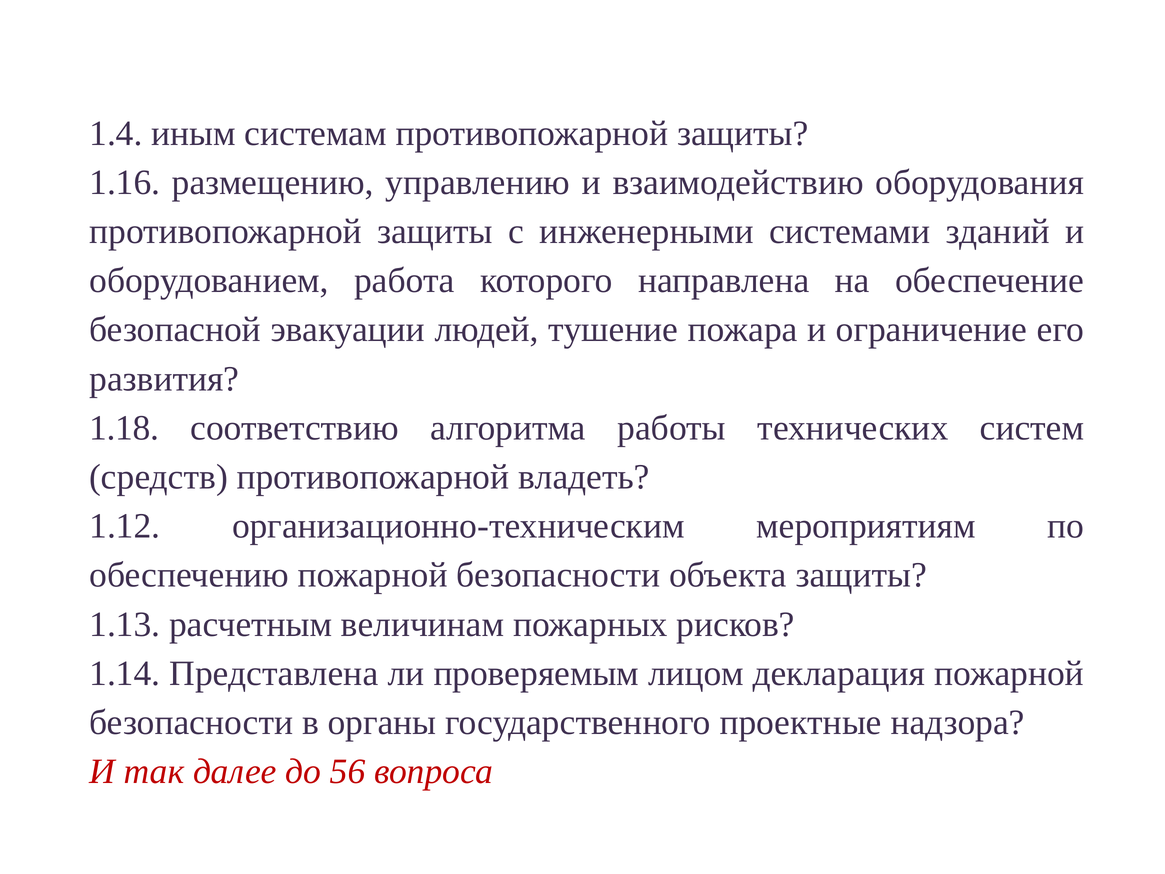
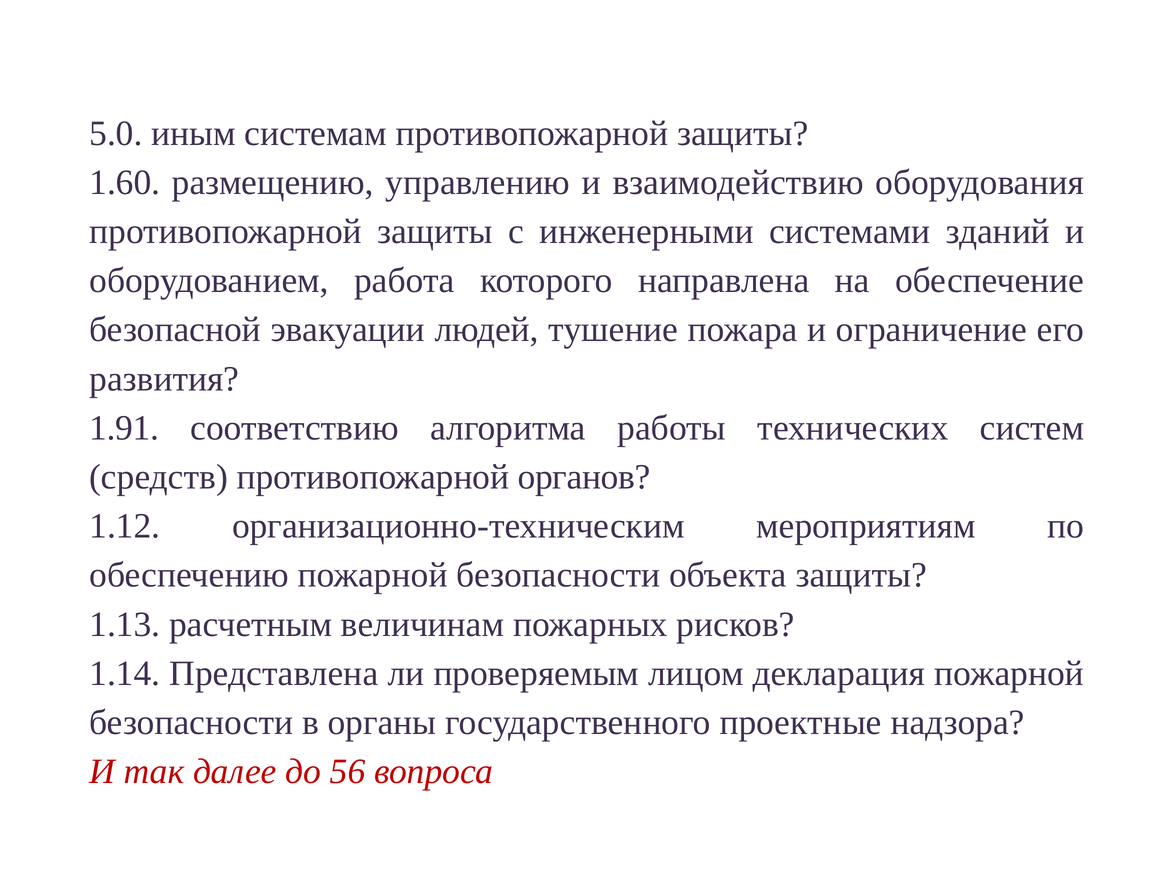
1.4: 1.4 -> 5.0
1.16: 1.16 -> 1.60
1.18: 1.18 -> 1.91
владеть: владеть -> органов
